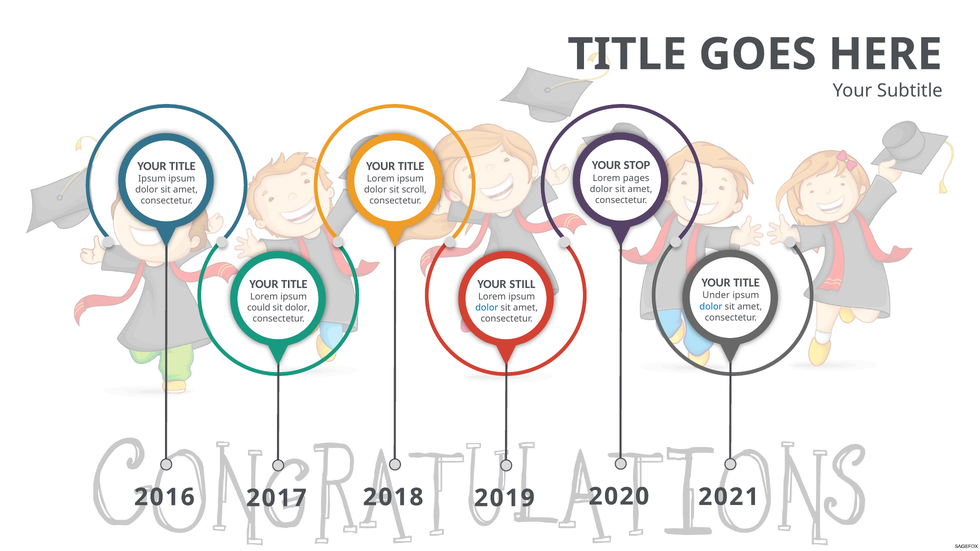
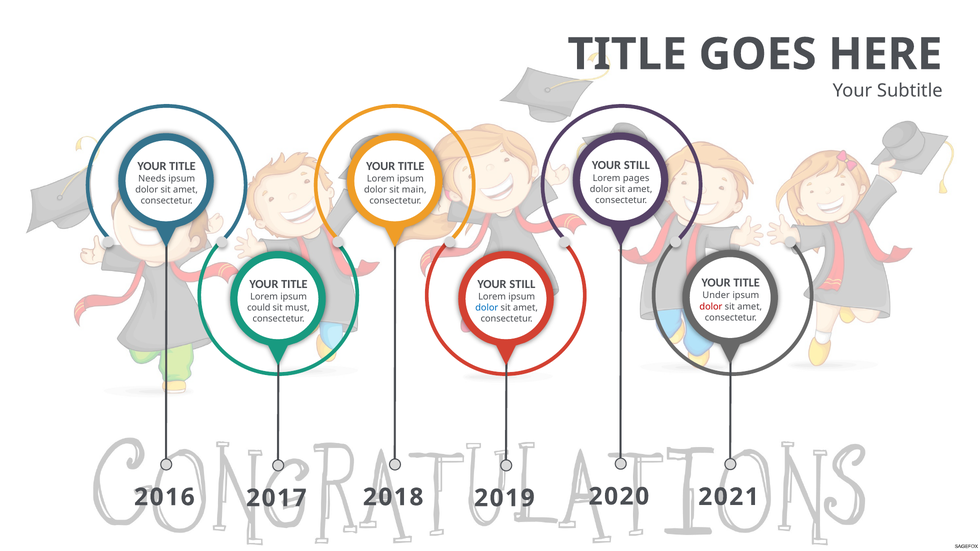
STOP at (637, 166): STOP -> STILL
Ipsum at (152, 179): Ipsum -> Needs
scroll: scroll -> main
dolor at (711, 307) colour: blue -> red
sit dolor: dolor -> must
